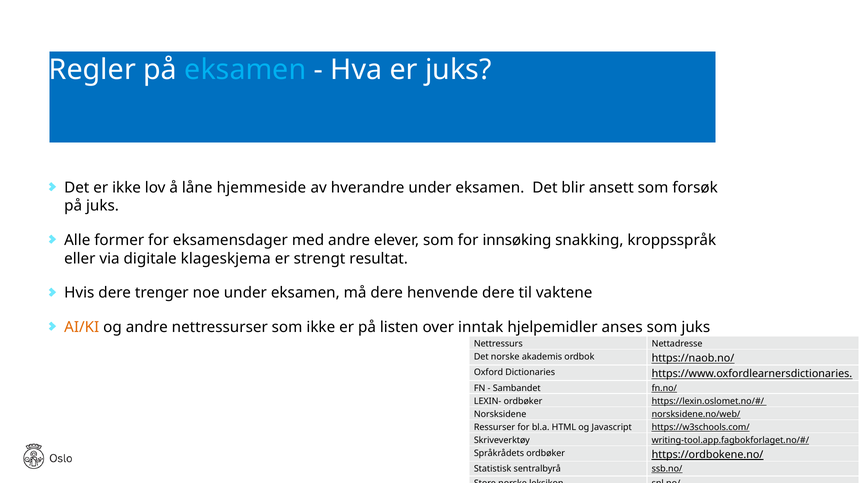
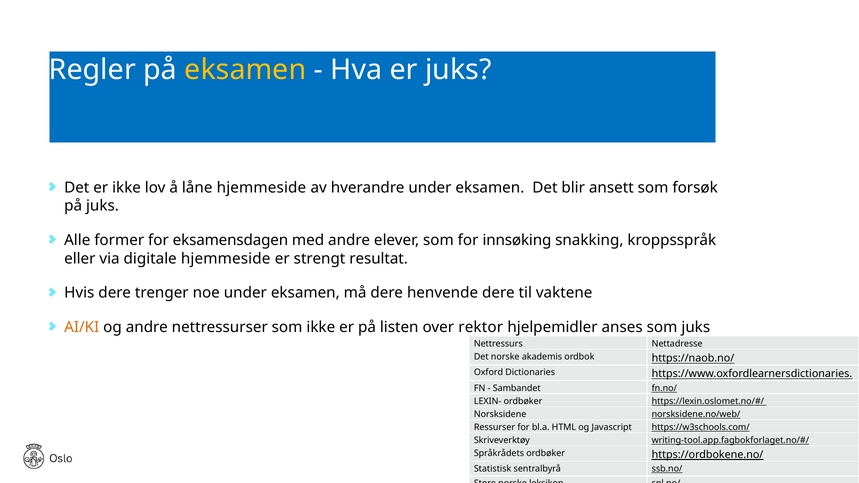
eksamen at (245, 70) colour: light blue -> yellow
eksamensdager: eksamensdager -> eksamensdagen
digitale klageskjema: klageskjema -> hjemmeside
inntak: inntak -> rektor
